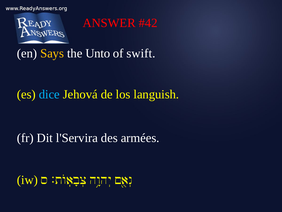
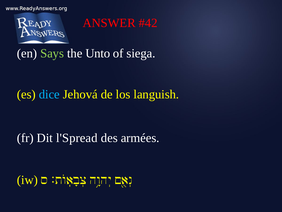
Says colour: yellow -> light green
swift: swift -> siega
l'Servira: l'Servira -> l'Spread
